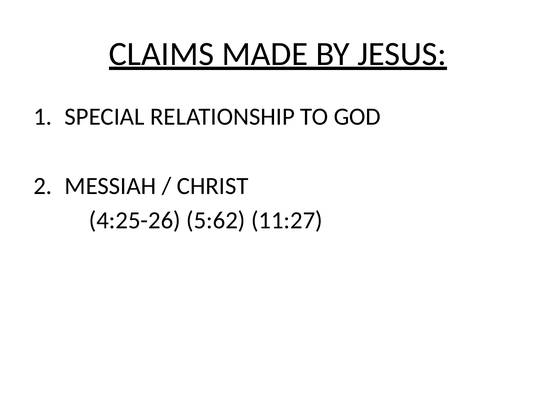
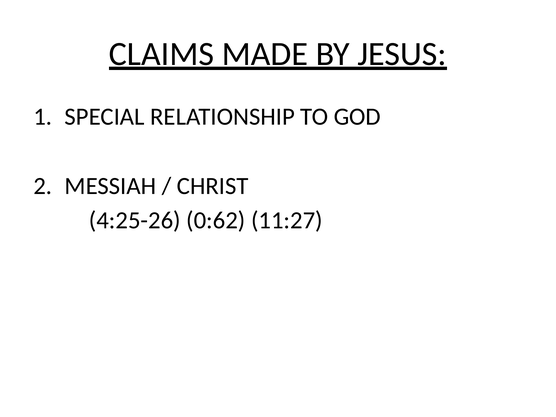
5:62: 5:62 -> 0:62
